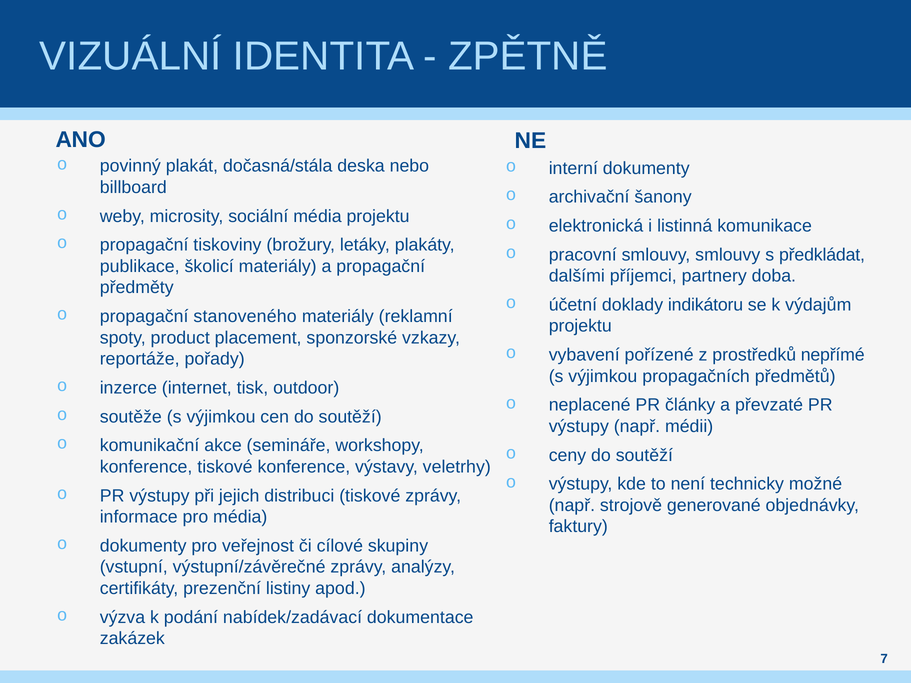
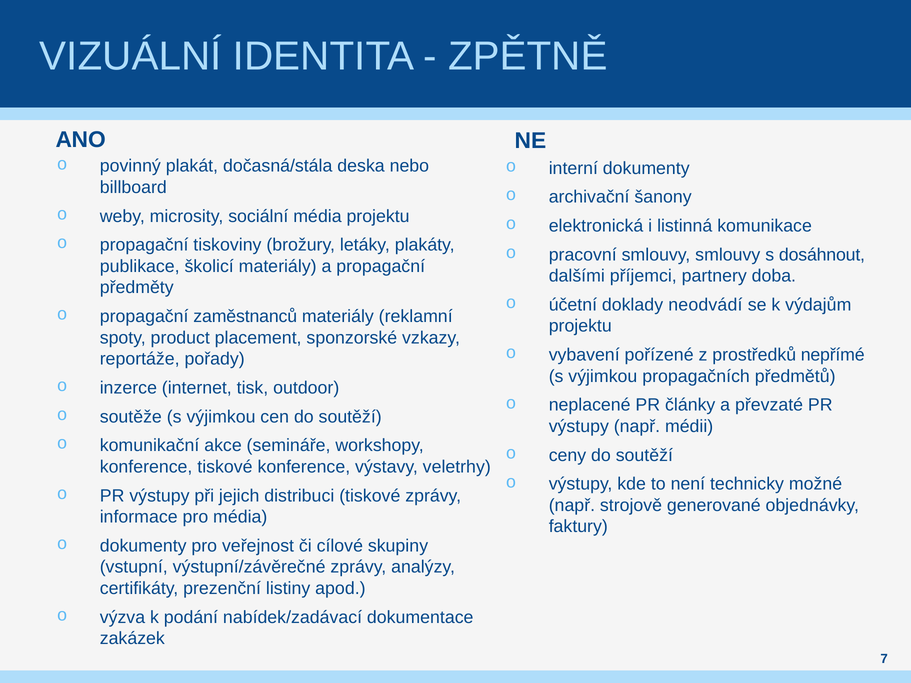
předkládat: předkládat -> dosáhnout
indikátoru: indikátoru -> neodvádí
stanoveného: stanoveného -> zaměstnanců
